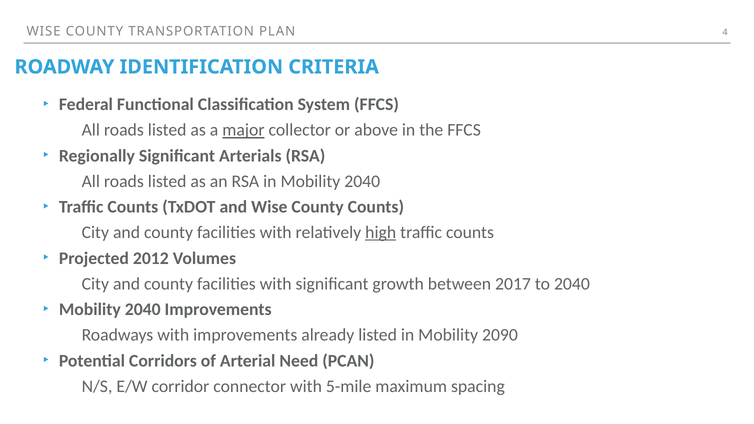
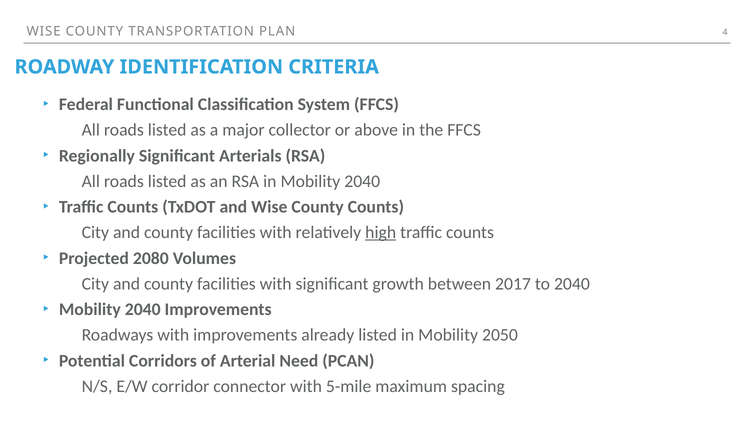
major underline: present -> none
2012: 2012 -> 2080
2090: 2090 -> 2050
